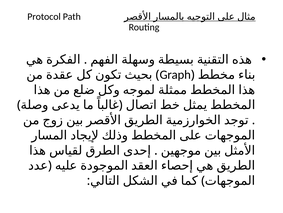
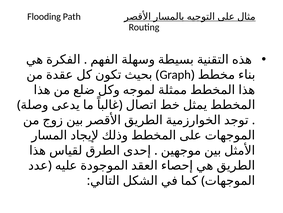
Protocol: Protocol -> Flooding
